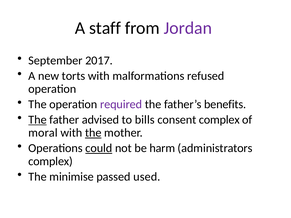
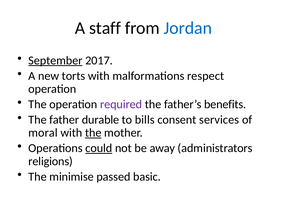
Jordan colour: purple -> blue
September underline: none -> present
refused: refused -> respect
The at (38, 120) underline: present -> none
advised: advised -> durable
consent complex: complex -> services
harm: harm -> away
complex at (51, 161): complex -> religions
used: used -> basic
